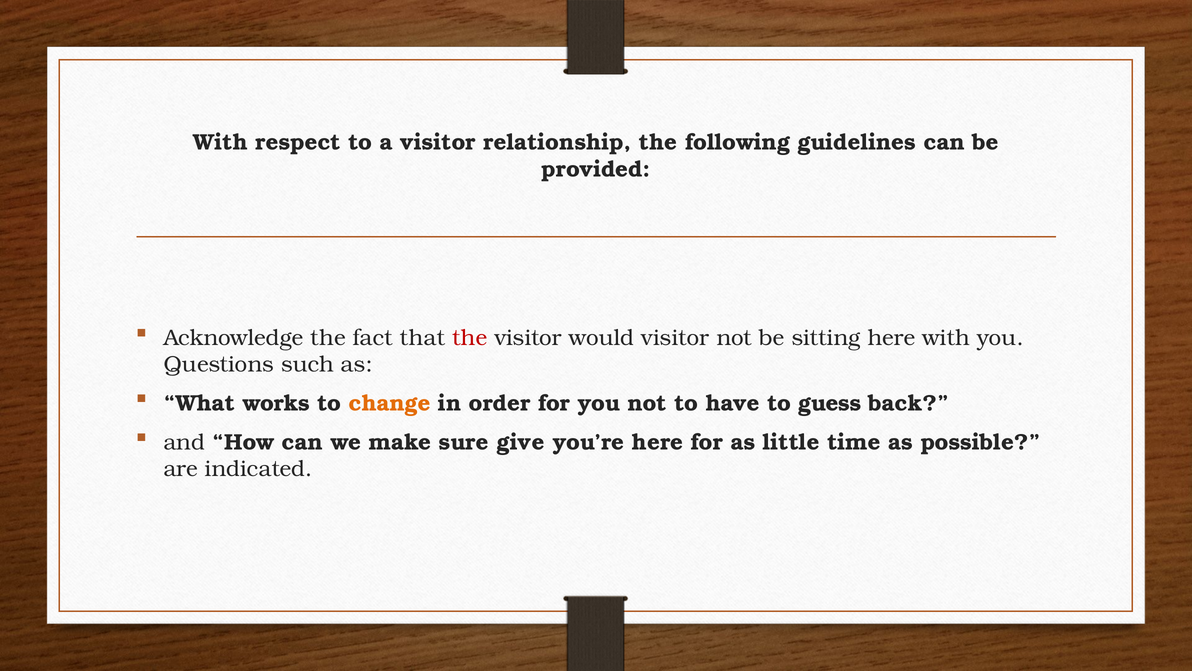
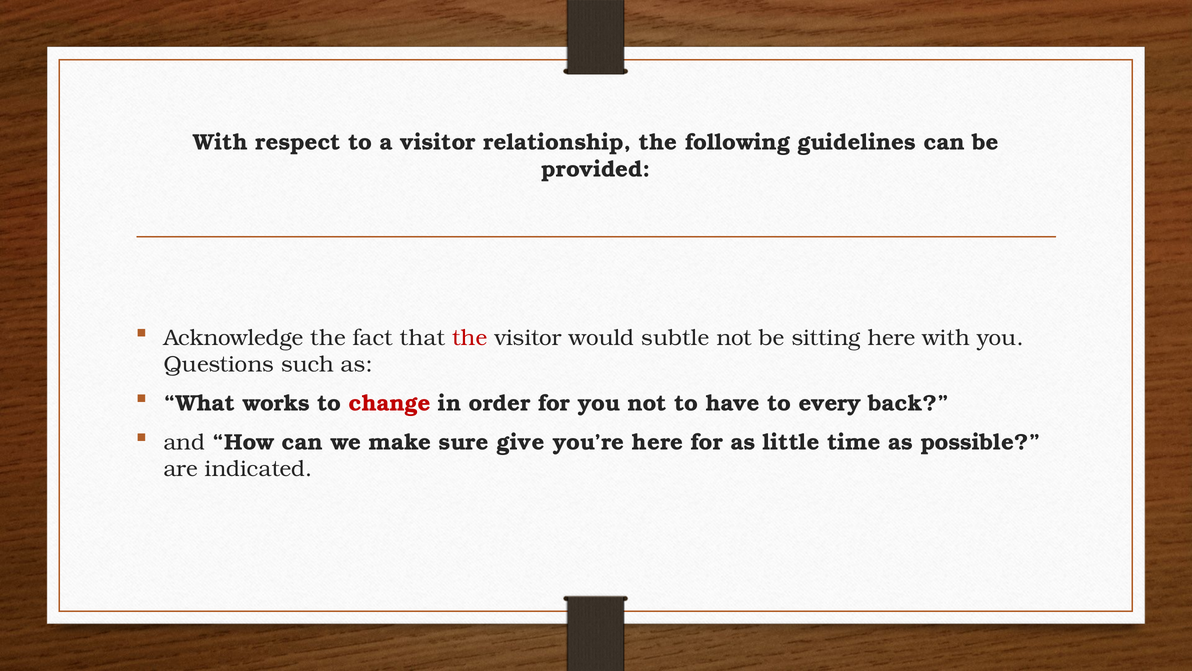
would visitor: visitor -> subtle
change colour: orange -> red
guess: guess -> every
